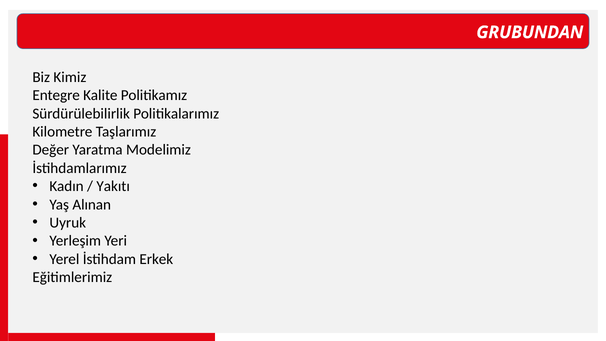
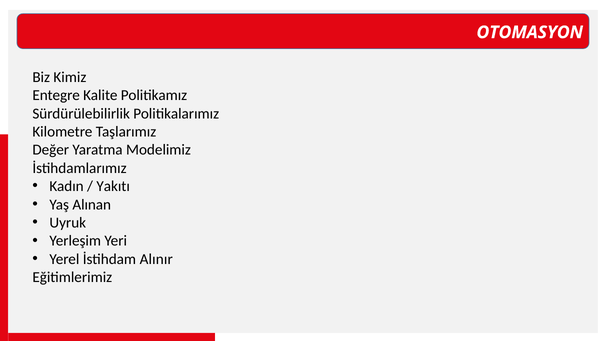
GRUBUNDAN: GRUBUNDAN -> OTOMASYON
Erkek: Erkek -> Alınır
